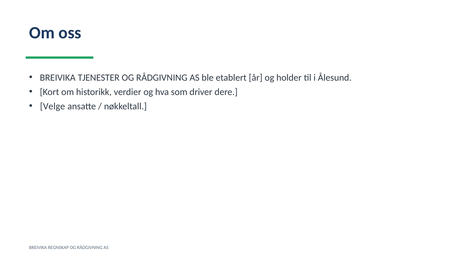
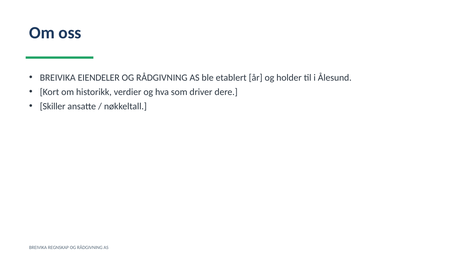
TJENESTER: TJENESTER -> EIENDELER
Velge: Velge -> Skiller
